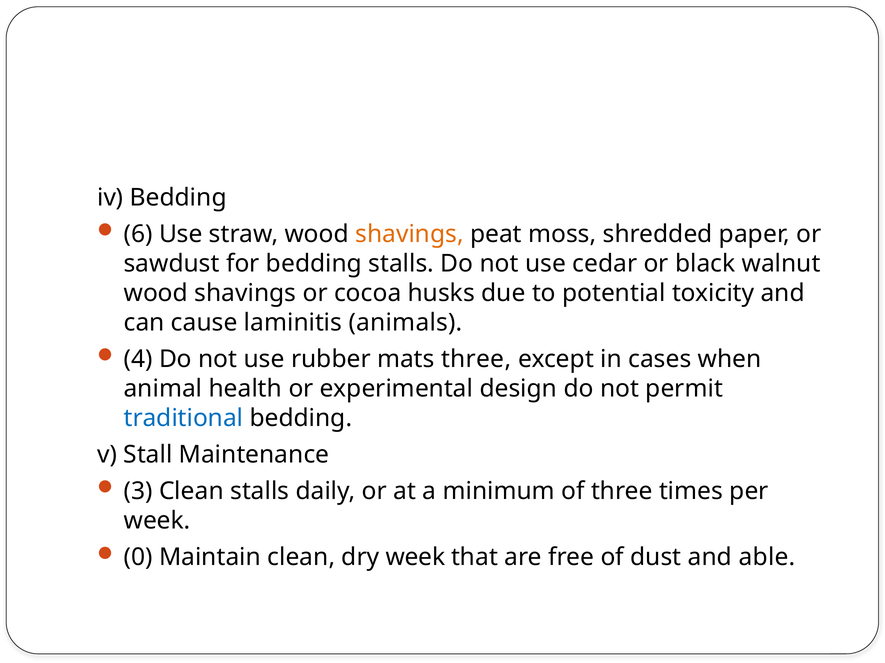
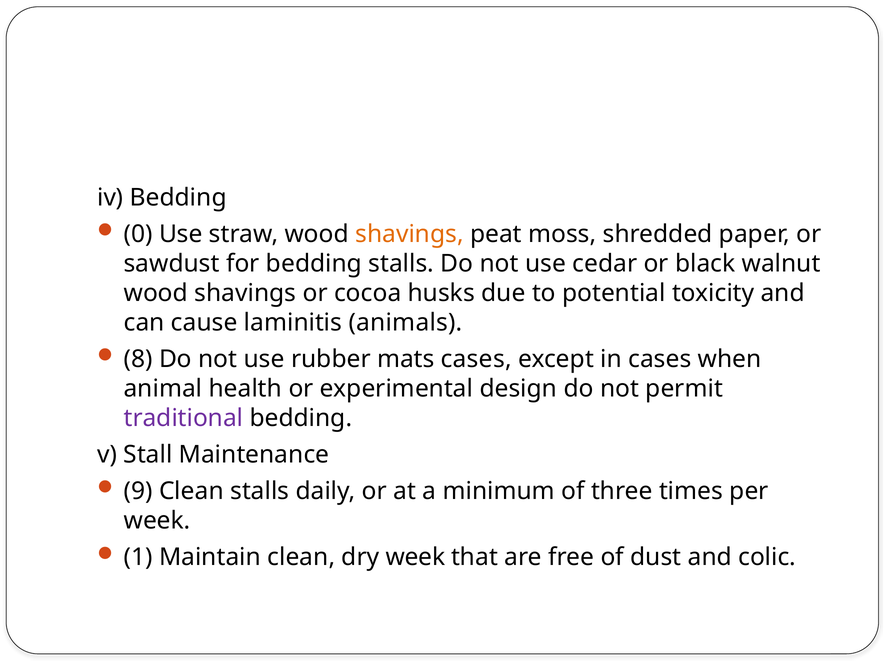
6: 6 -> 0
4: 4 -> 8
mats three: three -> cases
traditional colour: blue -> purple
3: 3 -> 9
0: 0 -> 1
able: able -> colic
